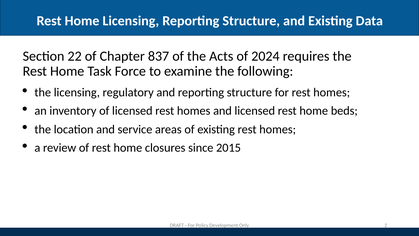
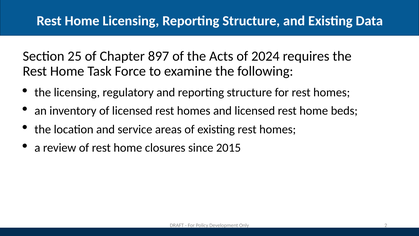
22: 22 -> 25
837: 837 -> 897
